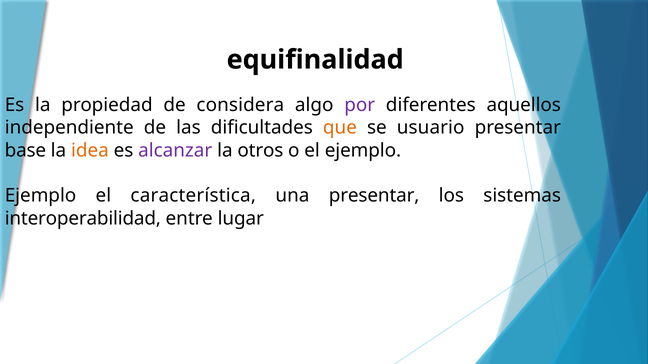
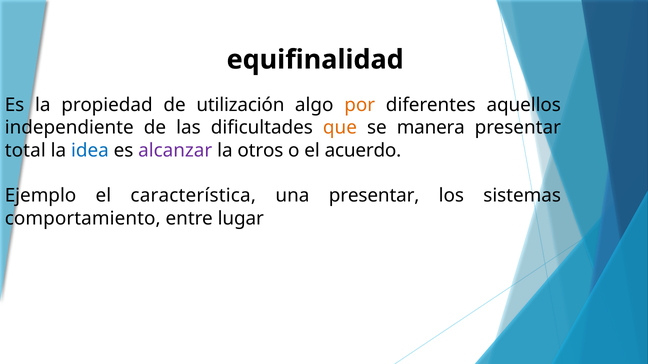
considera: considera -> utilización
por colour: purple -> orange
usuario: usuario -> manera
base: base -> total
idea colour: orange -> blue
el ejemplo: ejemplo -> acuerdo
interoperabilidad: interoperabilidad -> comportamiento
